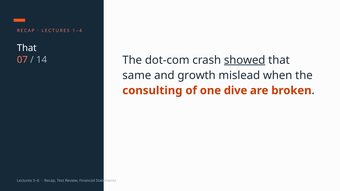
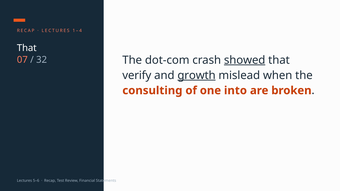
14: 14 -> 32
same: same -> verify
growth underline: none -> present
dive: dive -> into
